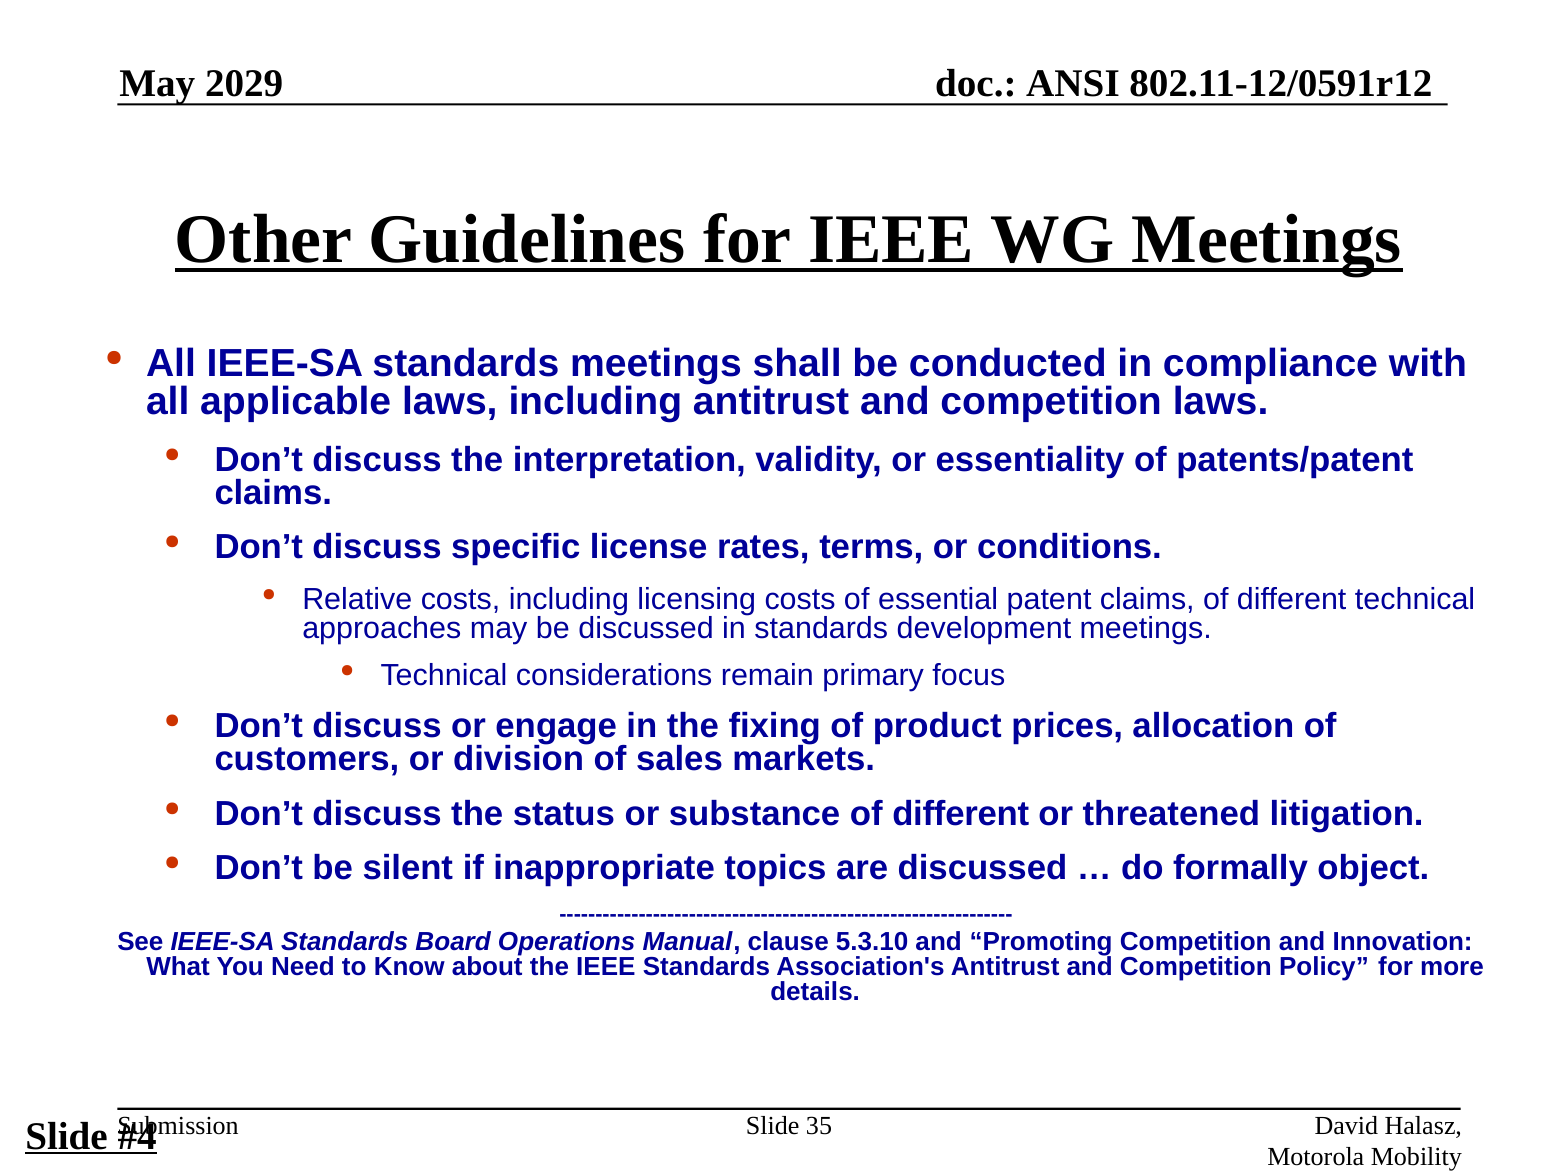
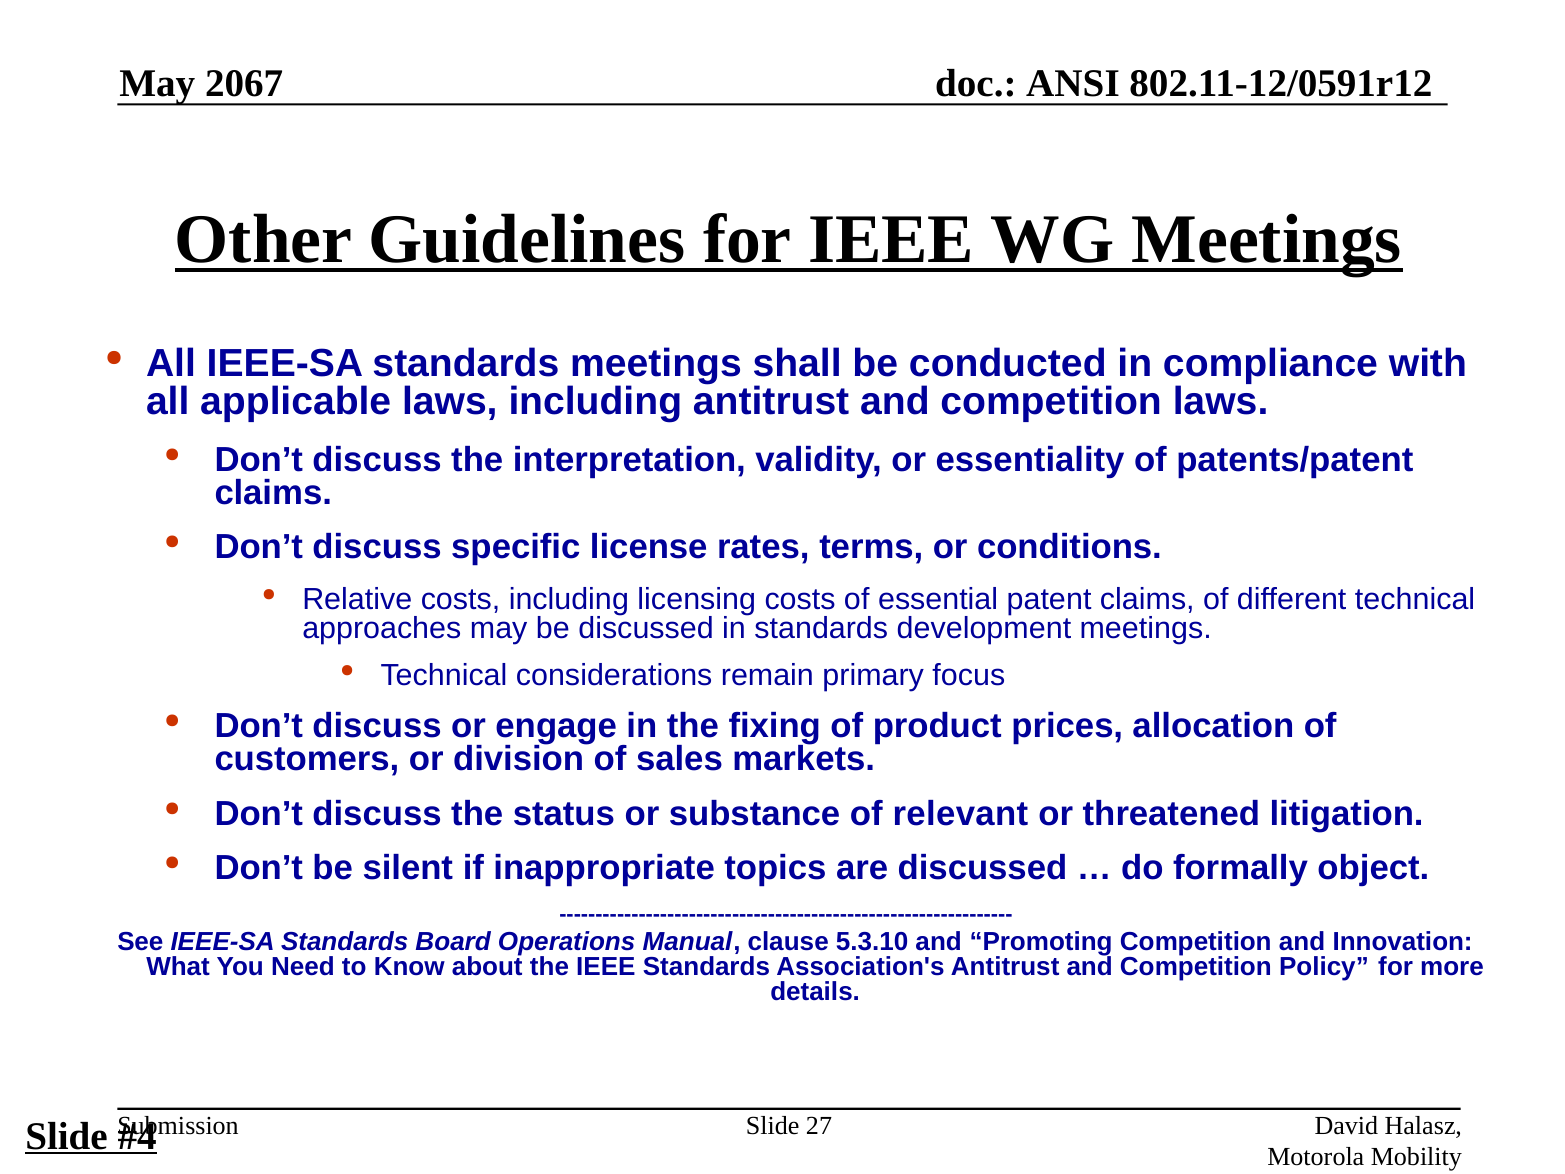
2029: 2029 -> 2067
substance of different: different -> relevant
35: 35 -> 27
